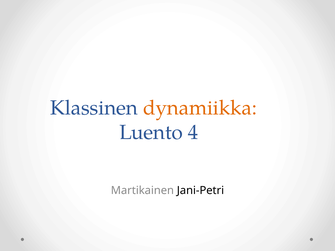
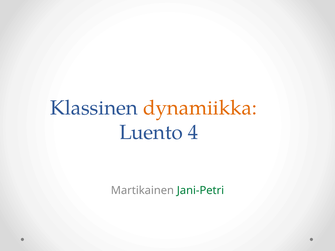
Jani-Petri colour: black -> green
